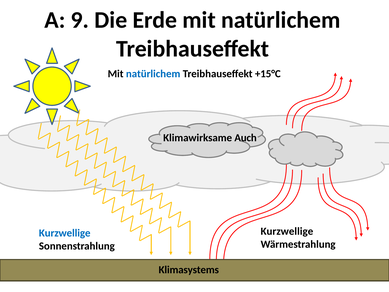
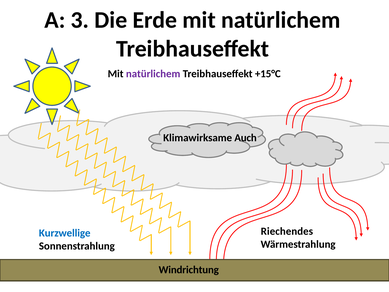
9: 9 -> 3
natürlichem at (153, 74) colour: blue -> purple
Kurzwellige at (287, 231): Kurzwellige -> Riechendes
Klimasystems: Klimasystems -> Windrichtung
